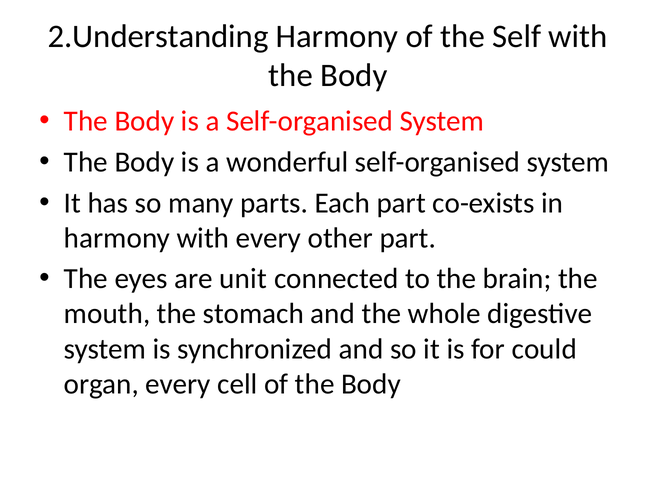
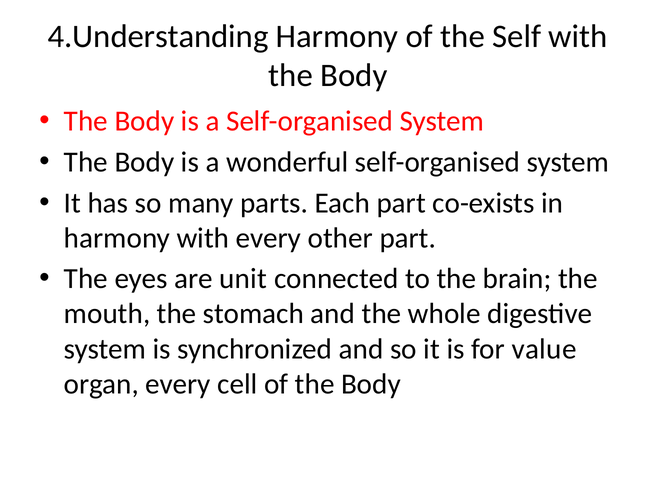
2.Understanding: 2.Understanding -> 4.Understanding
could: could -> value
